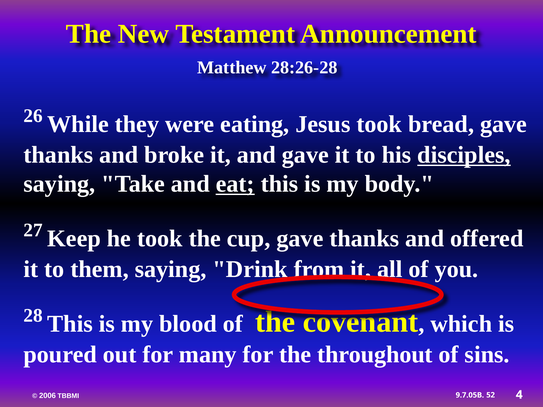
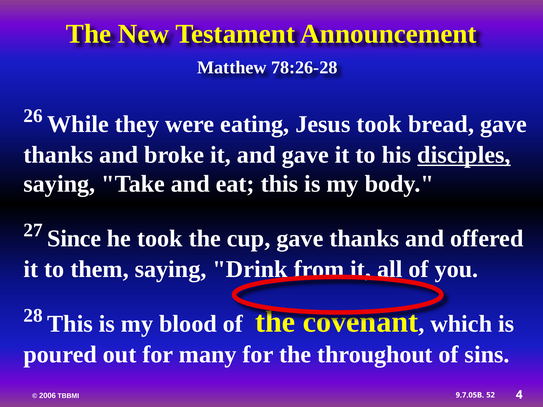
28:26-28: 28:26-28 -> 78:26-28
eat underline: present -> none
Keep: Keep -> Since
